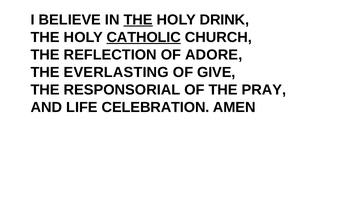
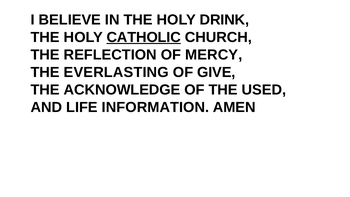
THE at (138, 20) underline: present -> none
ADORE: ADORE -> MERCY
RESPONSORIAL: RESPONSORIAL -> ACKNOWLEDGE
PRAY: PRAY -> USED
CELEBRATION: CELEBRATION -> INFORMATION
